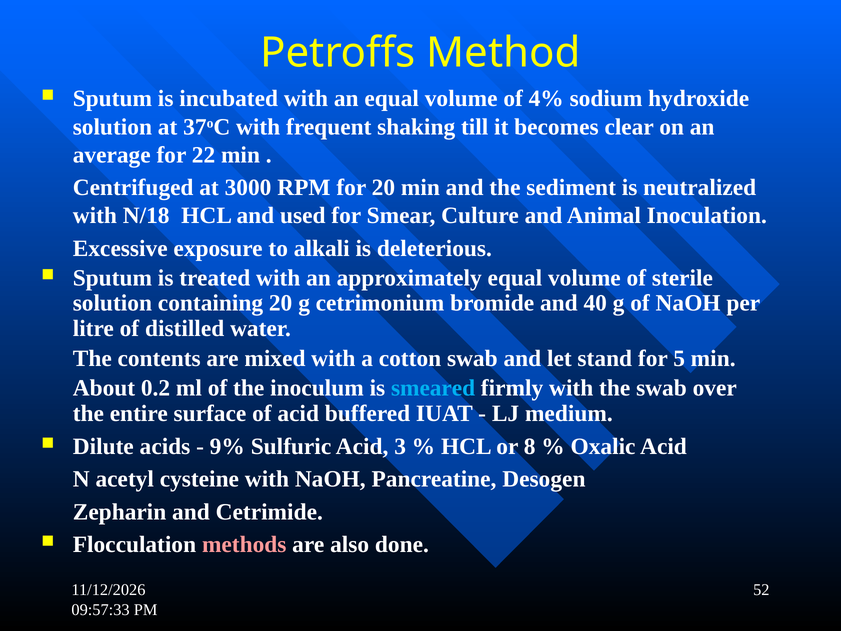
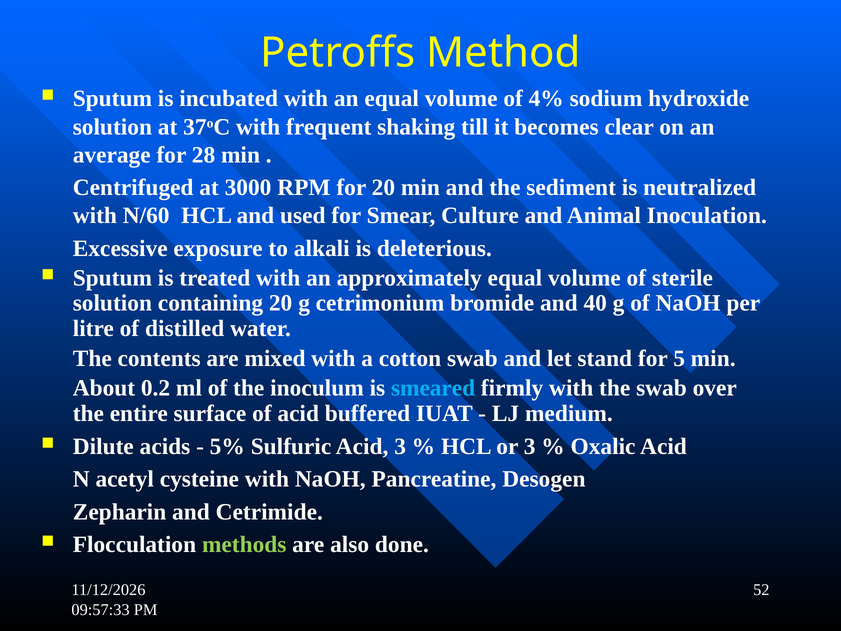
22: 22 -> 28
N/18: N/18 -> N/60
9%: 9% -> 5%
or 8: 8 -> 3
methods colour: pink -> light green
